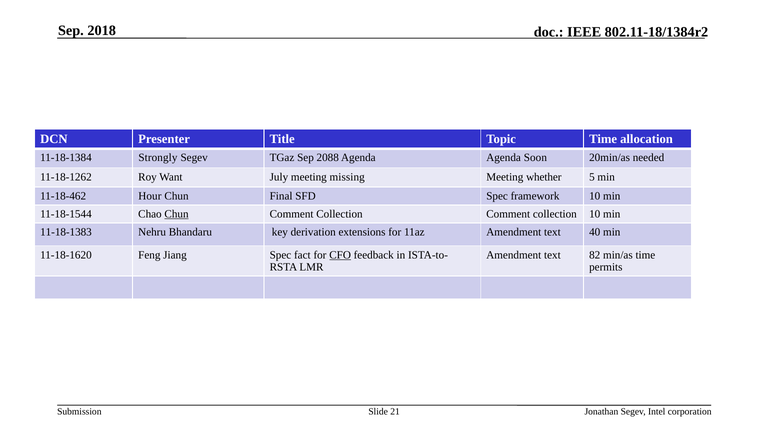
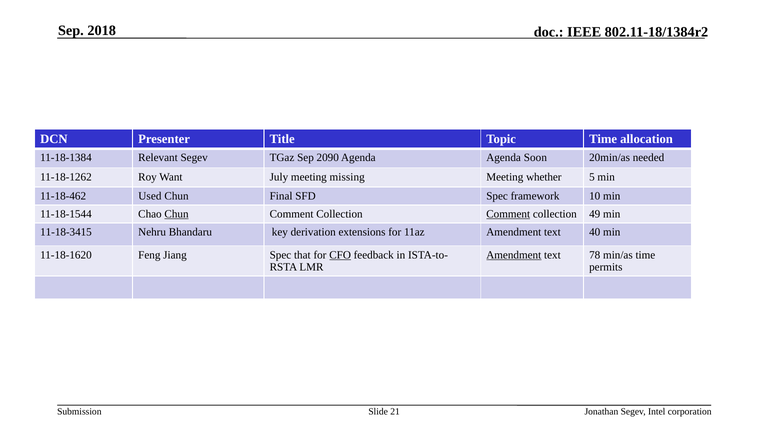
Strongly: Strongly -> Relevant
2088: 2088 -> 2090
Hour: Hour -> Used
Comment at (508, 214) underline: none -> present
collection 10: 10 -> 49
11-18-1383: 11-18-1383 -> 11-18-3415
fact: fact -> that
Amendment at (514, 255) underline: none -> present
82: 82 -> 78
